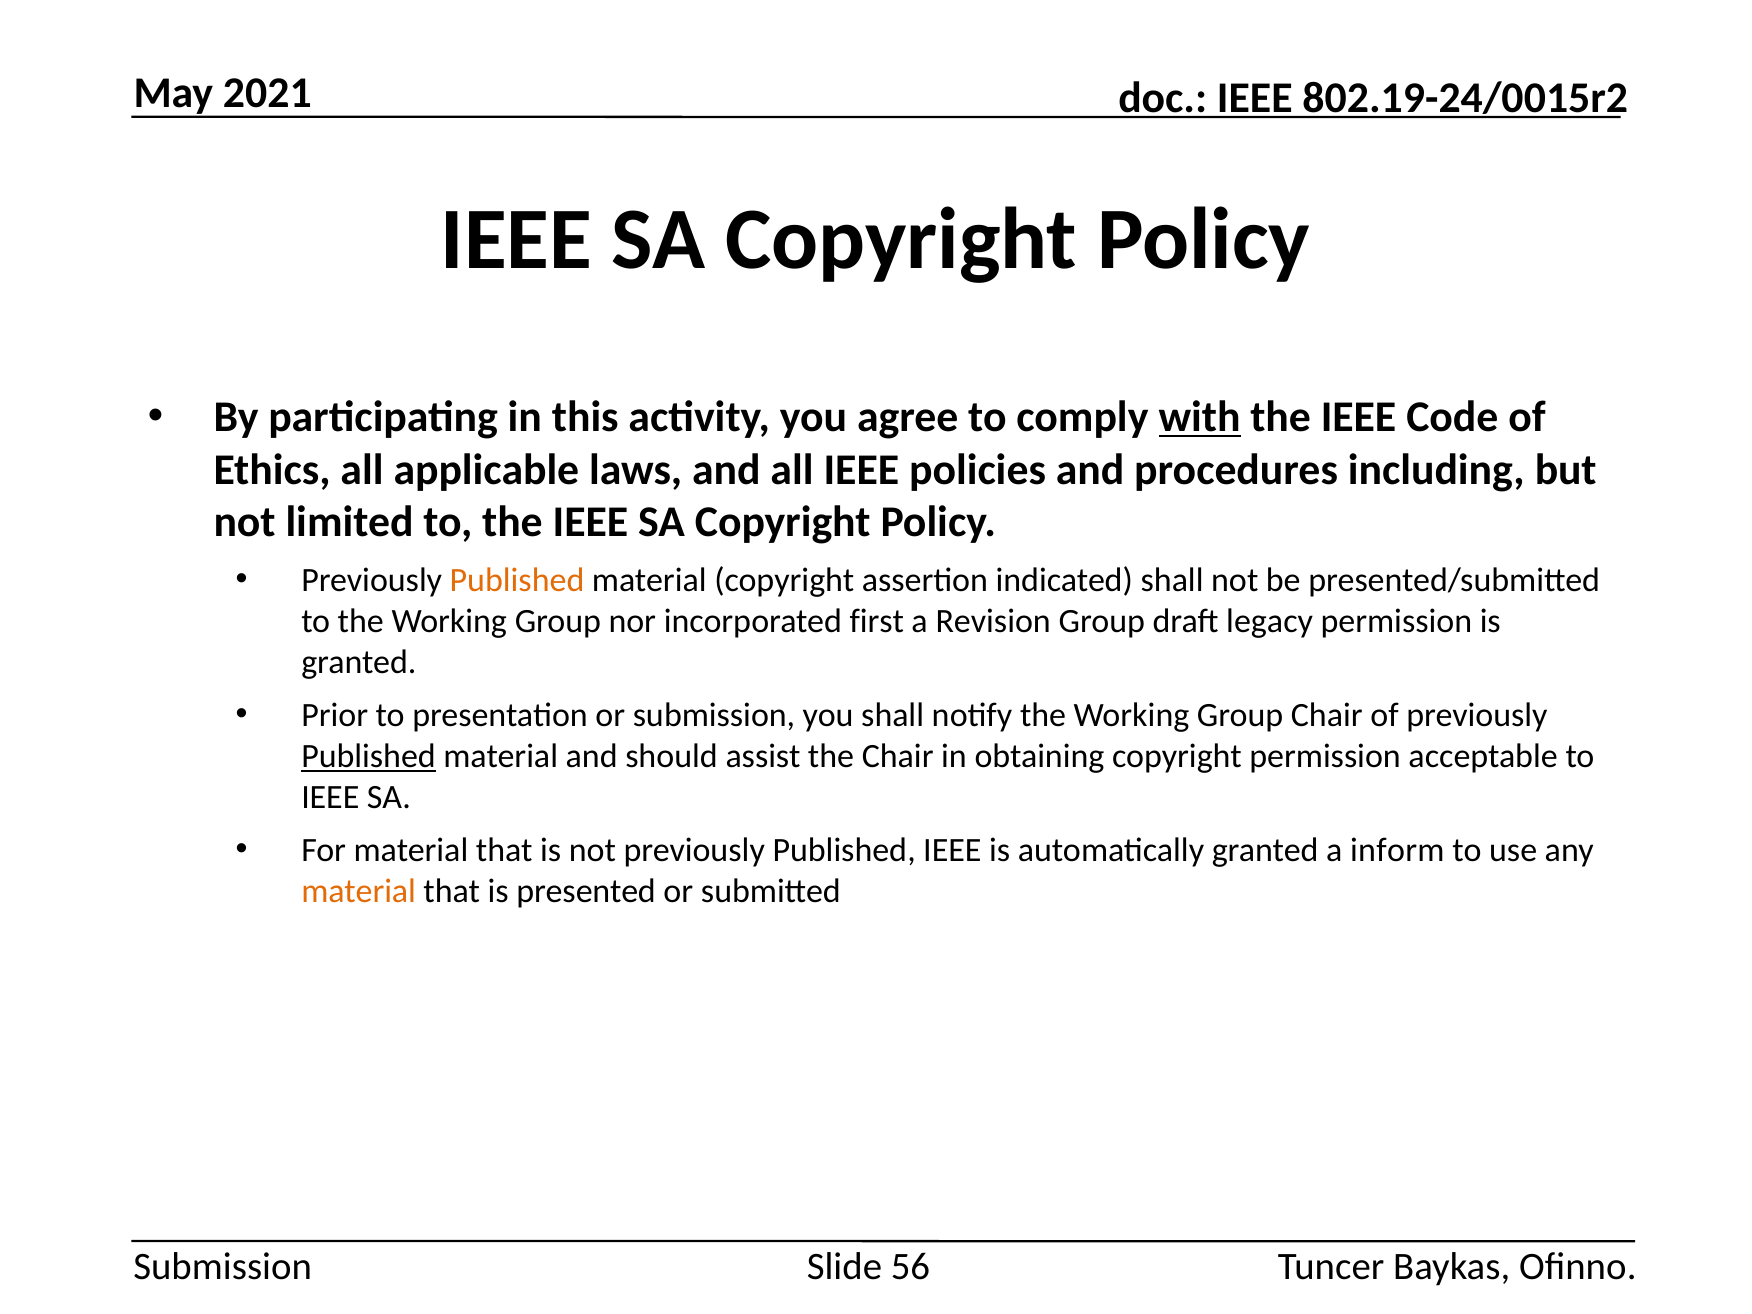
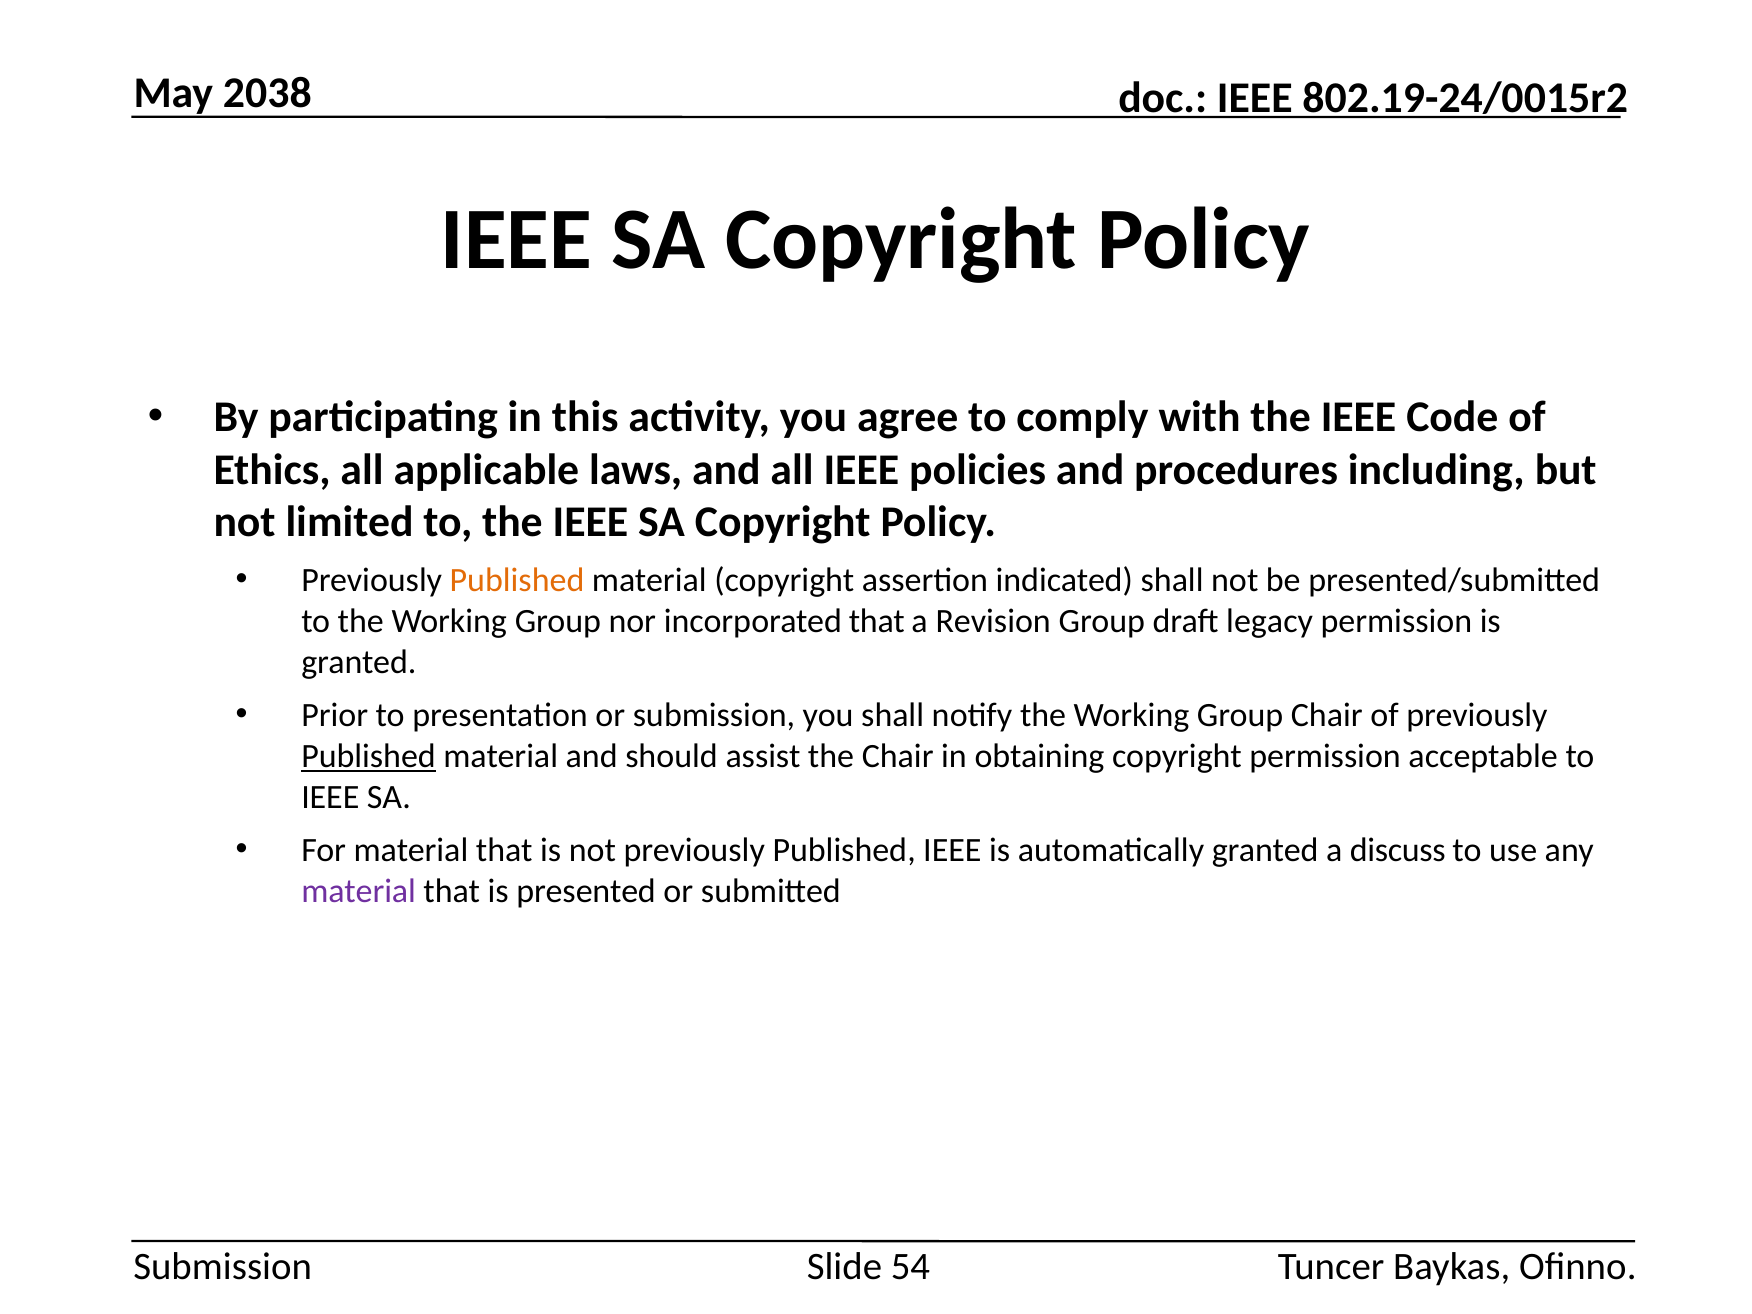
2021: 2021 -> 2038
with underline: present -> none
incorporated first: first -> that
inform: inform -> discuss
material at (359, 891) colour: orange -> purple
56: 56 -> 54
